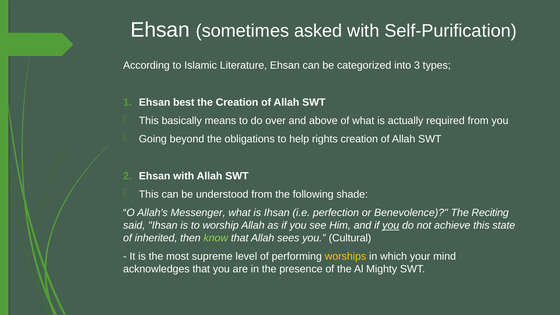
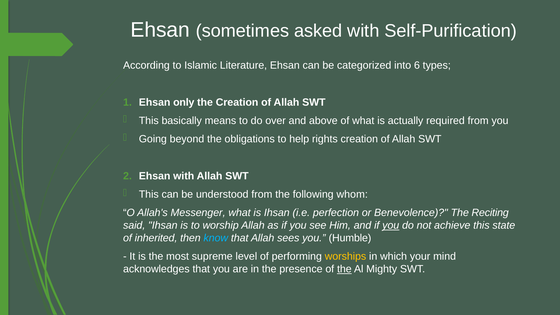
3: 3 -> 6
best: best -> only
shade: shade -> whom
know colour: light green -> light blue
Cultural: Cultural -> Humble
the at (344, 269) underline: none -> present
